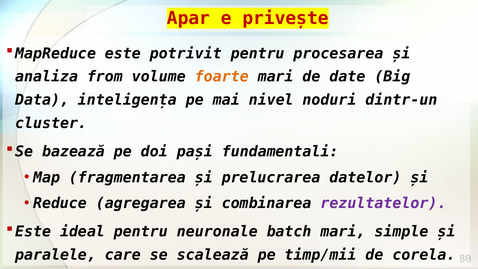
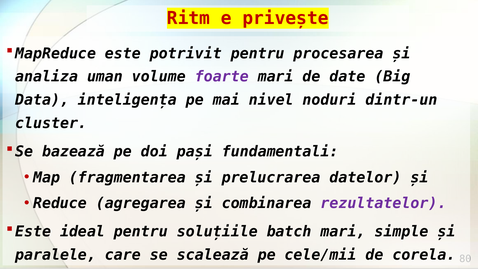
Apar: Apar -> Ritm
from: from -> uman
foarte colour: orange -> purple
neuronale: neuronale -> soluțiile
timp/mii: timp/mii -> cele/mii
